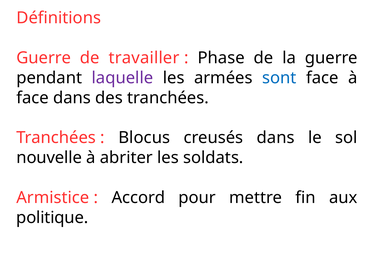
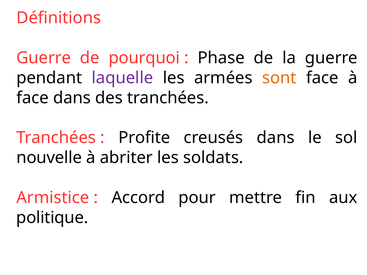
travailler: travailler -> pourquoi
sont colour: blue -> orange
Blocus: Blocus -> Profite
